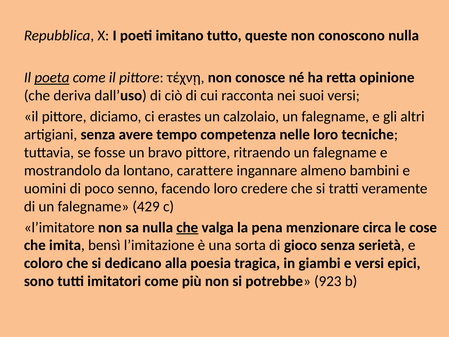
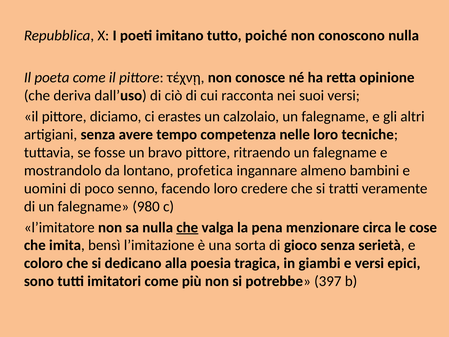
queste: queste -> poiché
poeta underline: present -> none
carattere: carattere -> profetica
429: 429 -> 980
923: 923 -> 397
